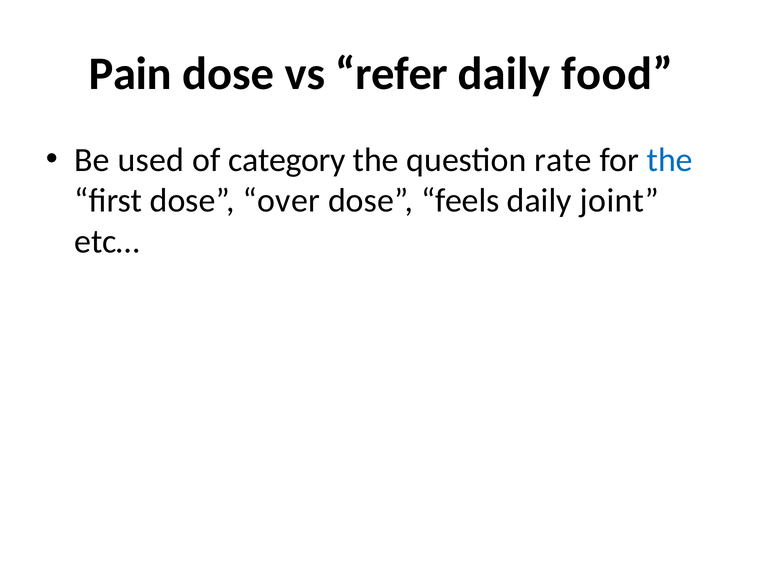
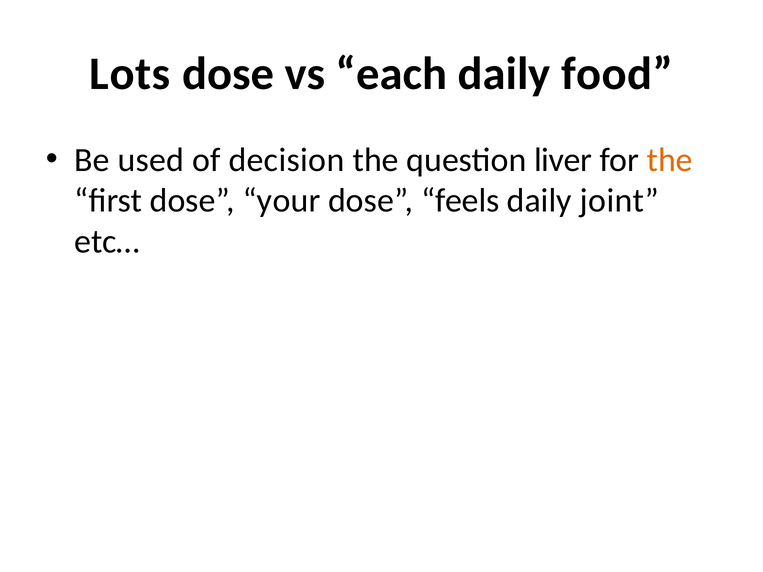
Pain: Pain -> Lots
refer: refer -> each
category: category -> decision
rate: rate -> liver
the at (670, 160) colour: blue -> orange
over: over -> your
